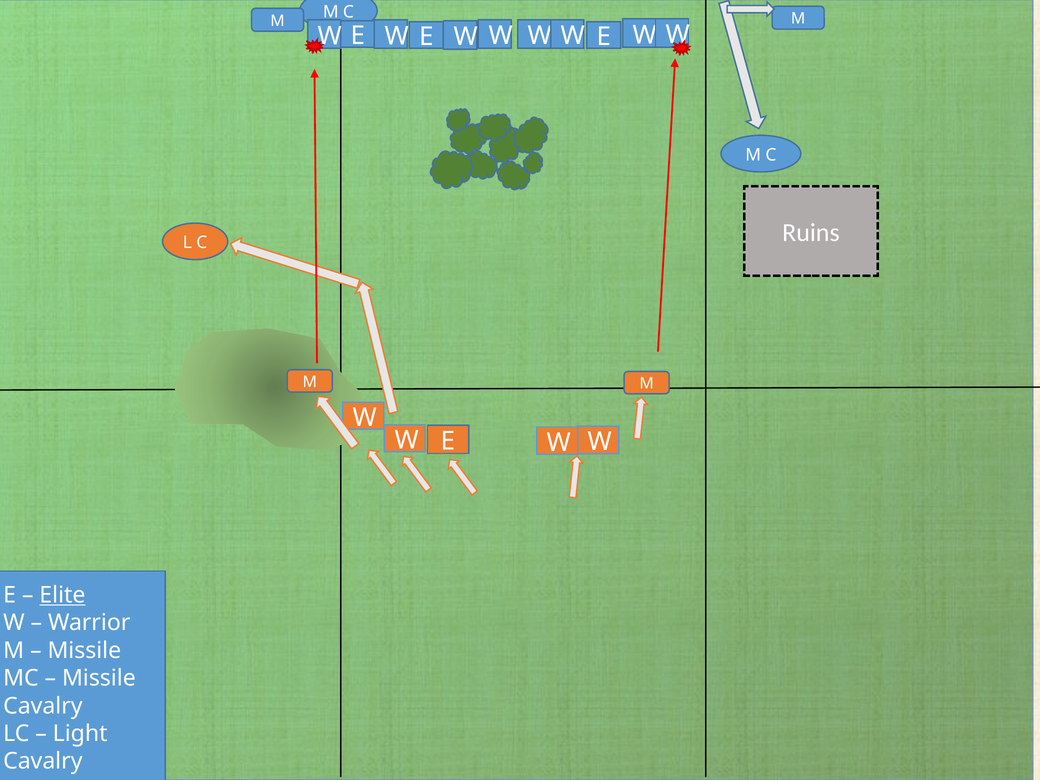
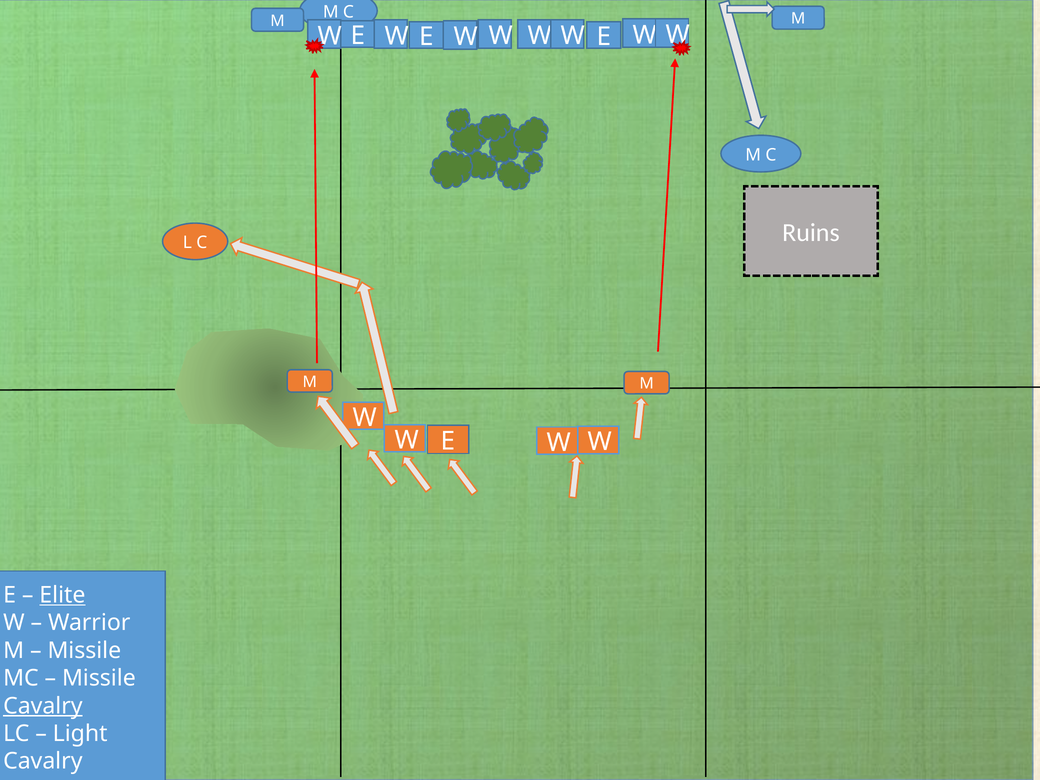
Cavalry at (43, 706) underline: none -> present
